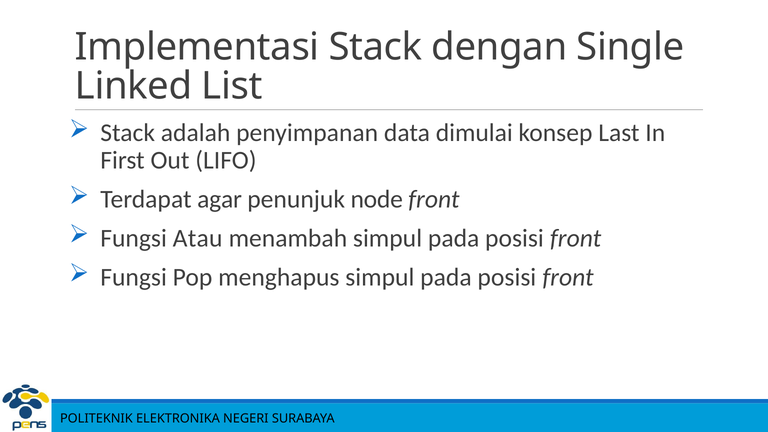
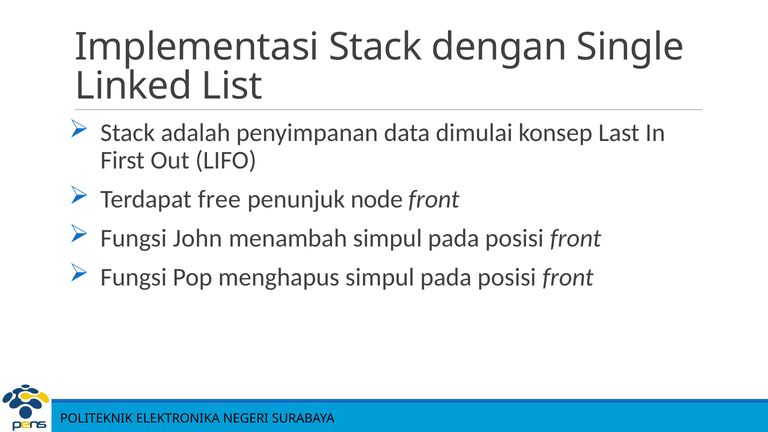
agar: agar -> free
Atau: Atau -> John
